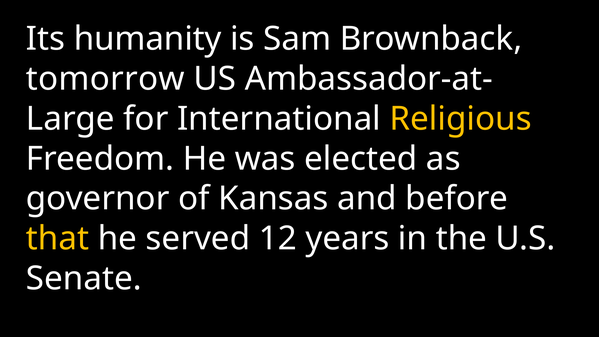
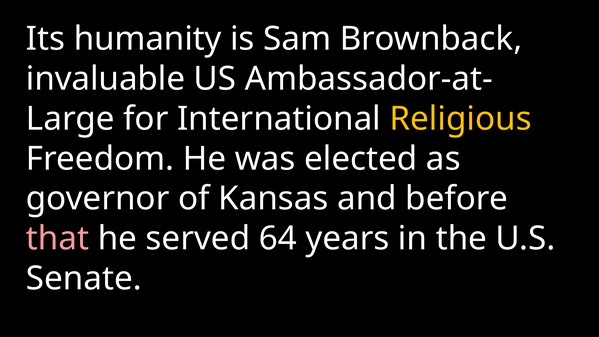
tomorrow: tomorrow -> invaluable
that colour: yellow -> pink
12: 12 -> 64
